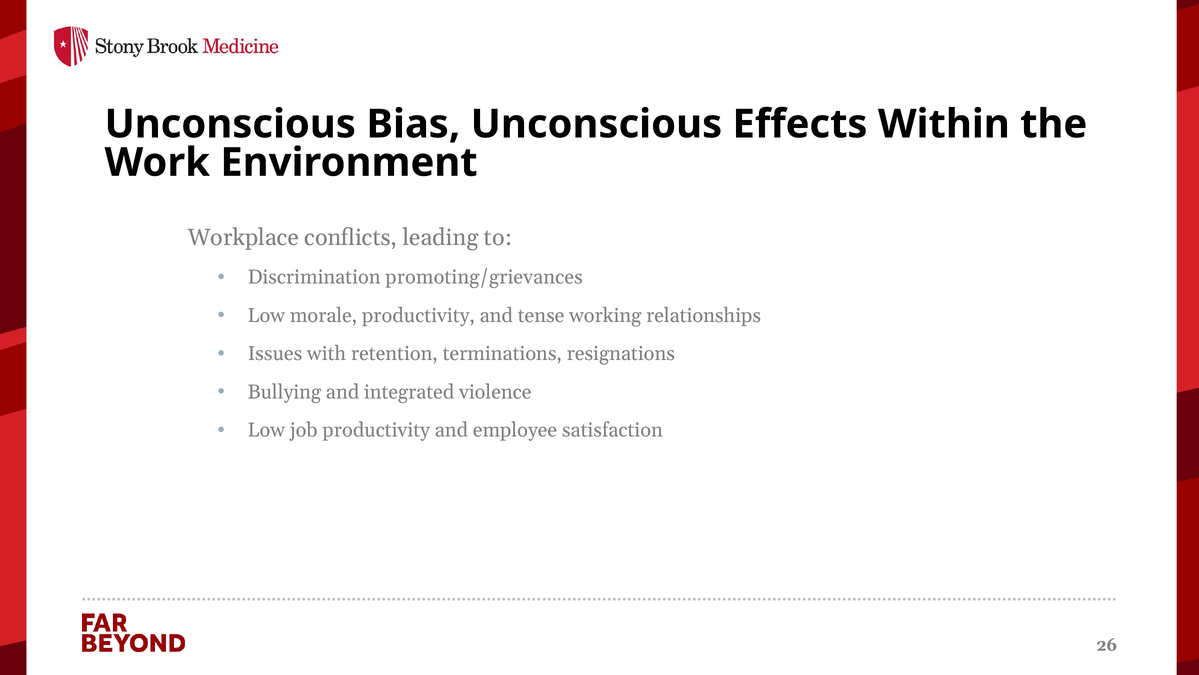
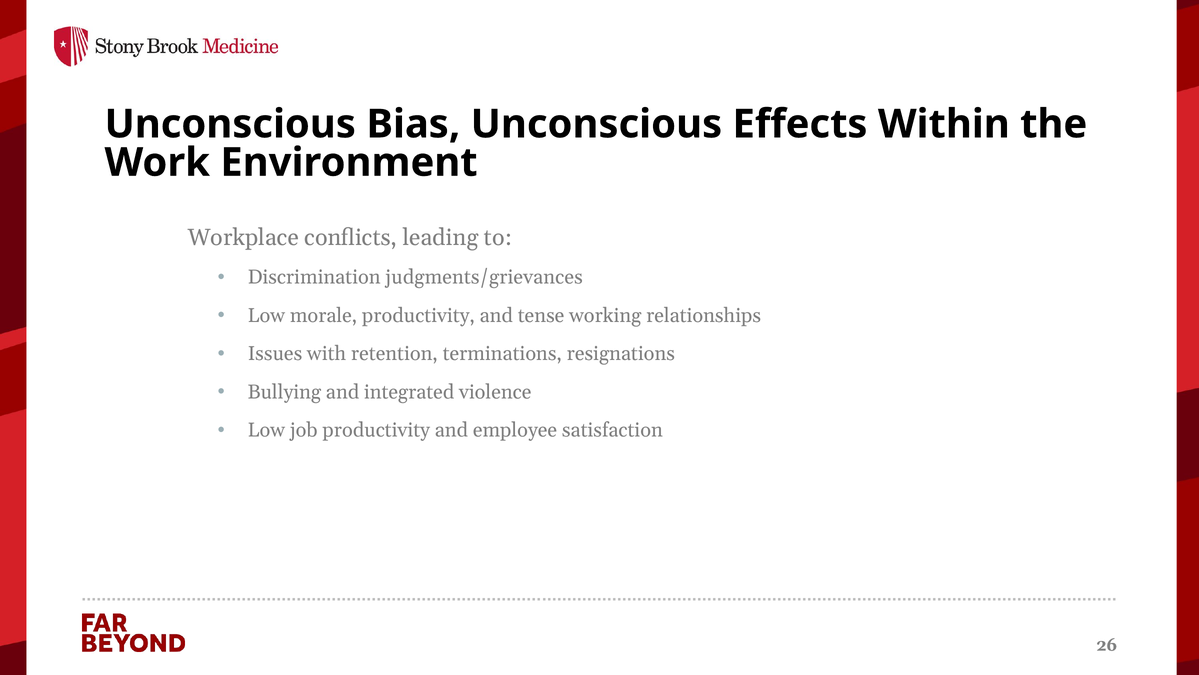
promoting/grievances: promoting/grievances -> judgments/grievances
